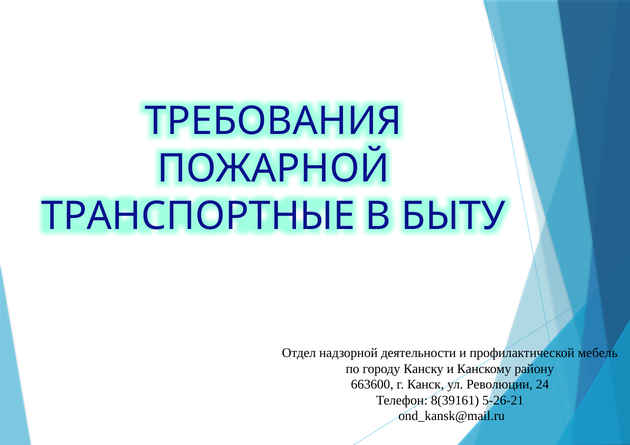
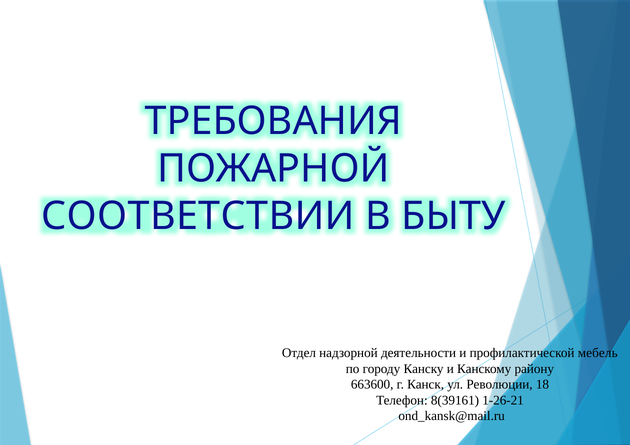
ТРАНСПОРТНЫЕ: ТРАНСПОРТНЫЕ -> СООТВЕТСТВИИ
24: 24 -> 18
5-26-21: 5-26-21 -> 1-26-21
